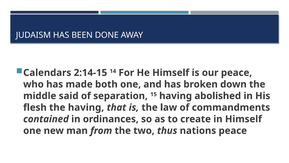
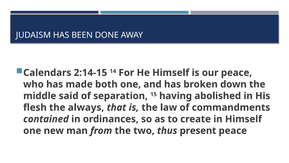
the having: having -> always
nations: nations -> present
